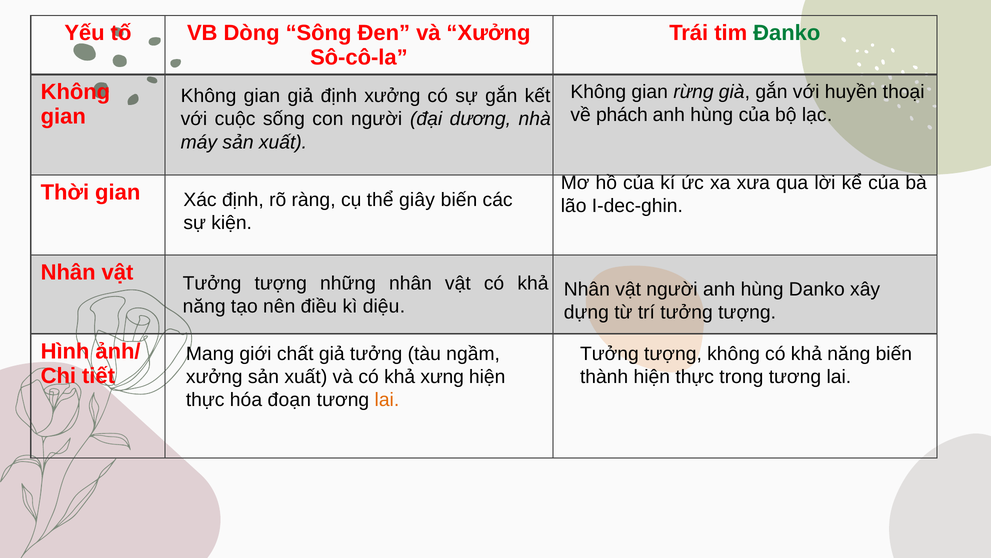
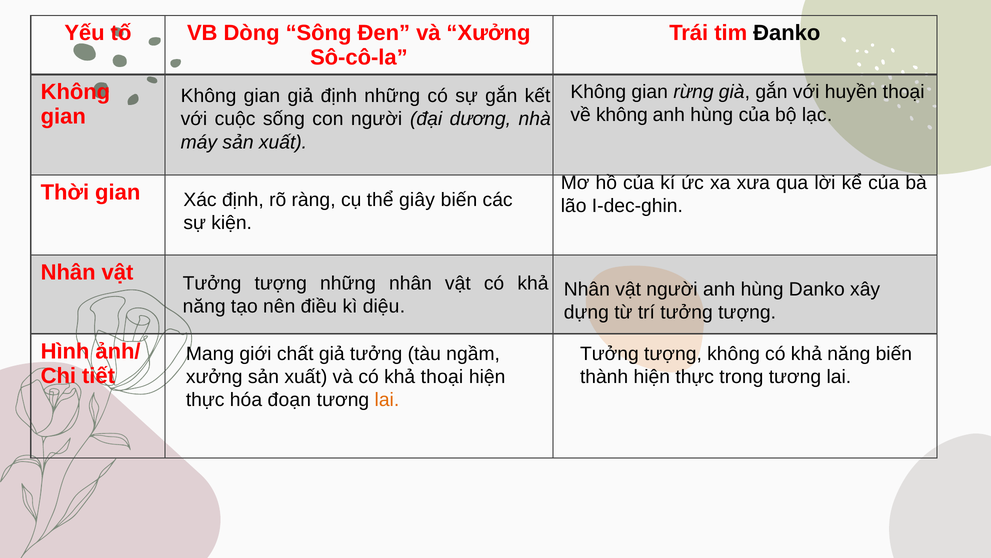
Đanko colour: green -> black
định xưởng: xưởng -> những
về phách: phách -> không
khả xưng: xưng -> thoại
